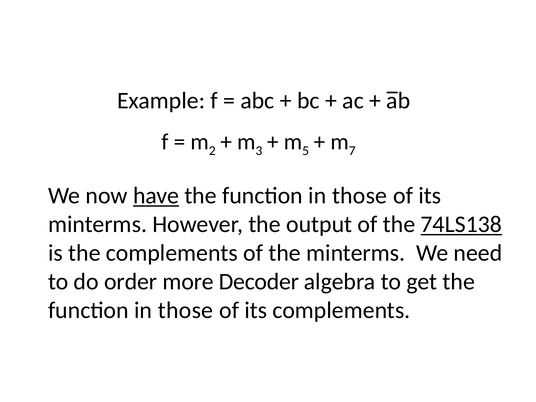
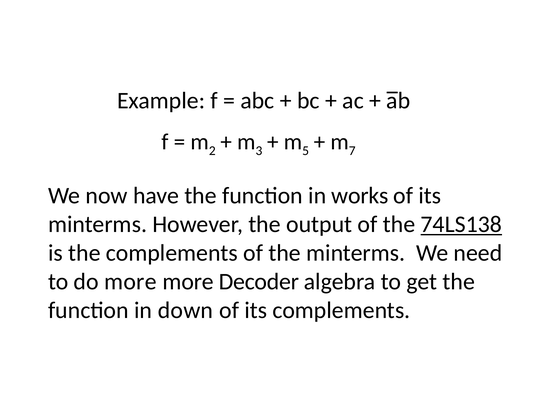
have underline: present -> none
those at (360, 196): those -> works
do order: order -> more
those at (186, 310): those -> down
